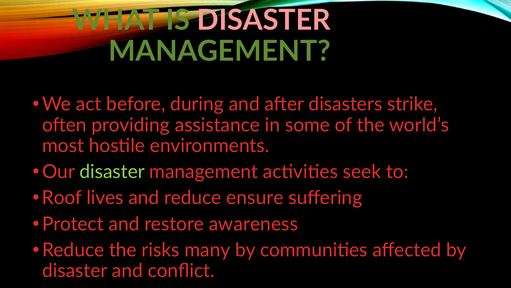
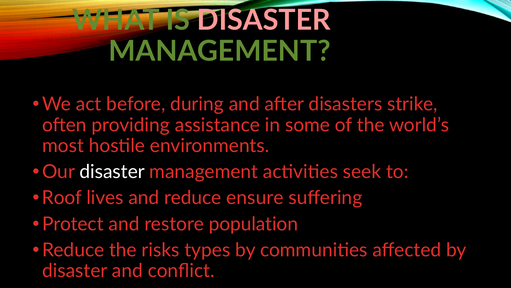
disaster at (112, 172) colour: light green -> white
awareness: awareness -> population
many: many -> types
